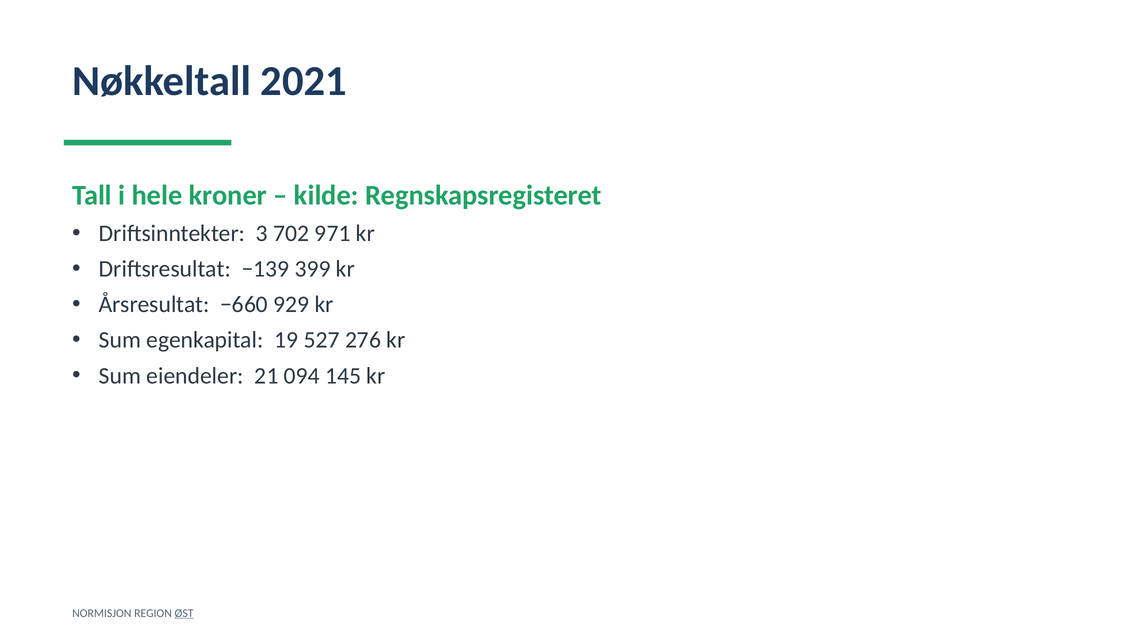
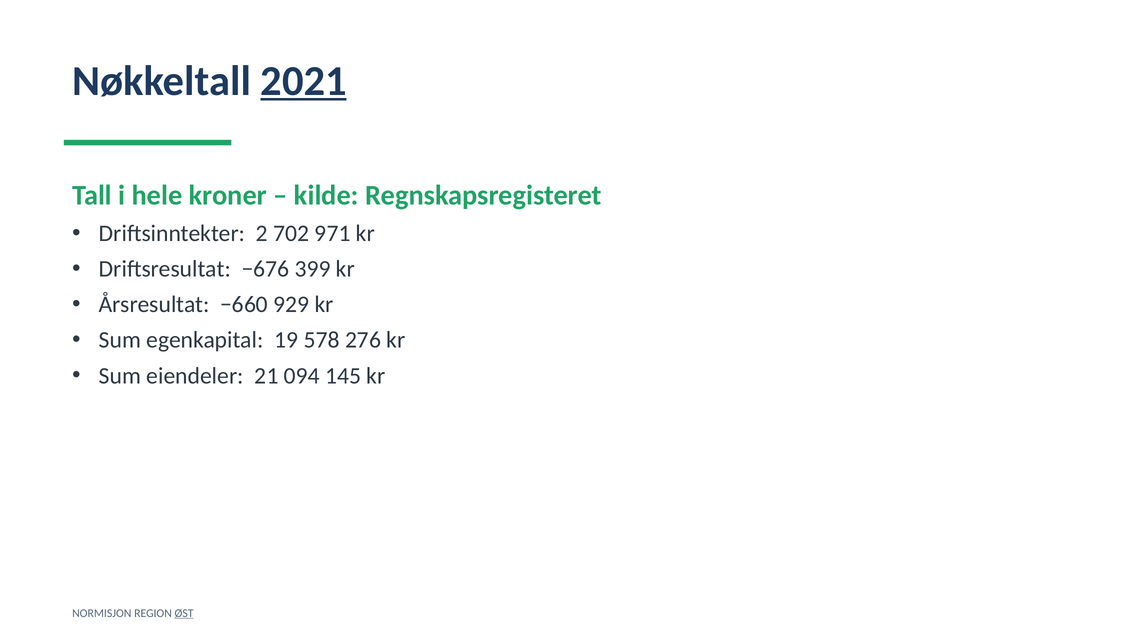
2021 underline: none -> present
3: 3 -> 2
−139: −139 -> −676
527: 527 -> 578
